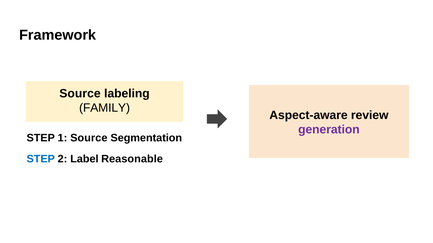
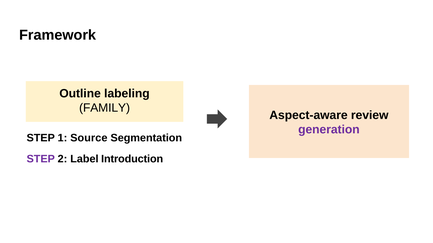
Source at (80, 94): Source -> Outline
STEP at (41, 159) colour: blue -> purple
Reasonable: Reasonable -> Introduction
